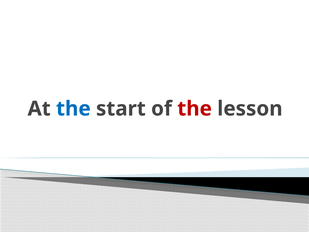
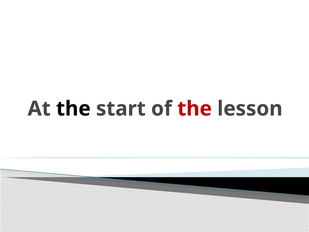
the at (73, 109) colour: blue -> black
